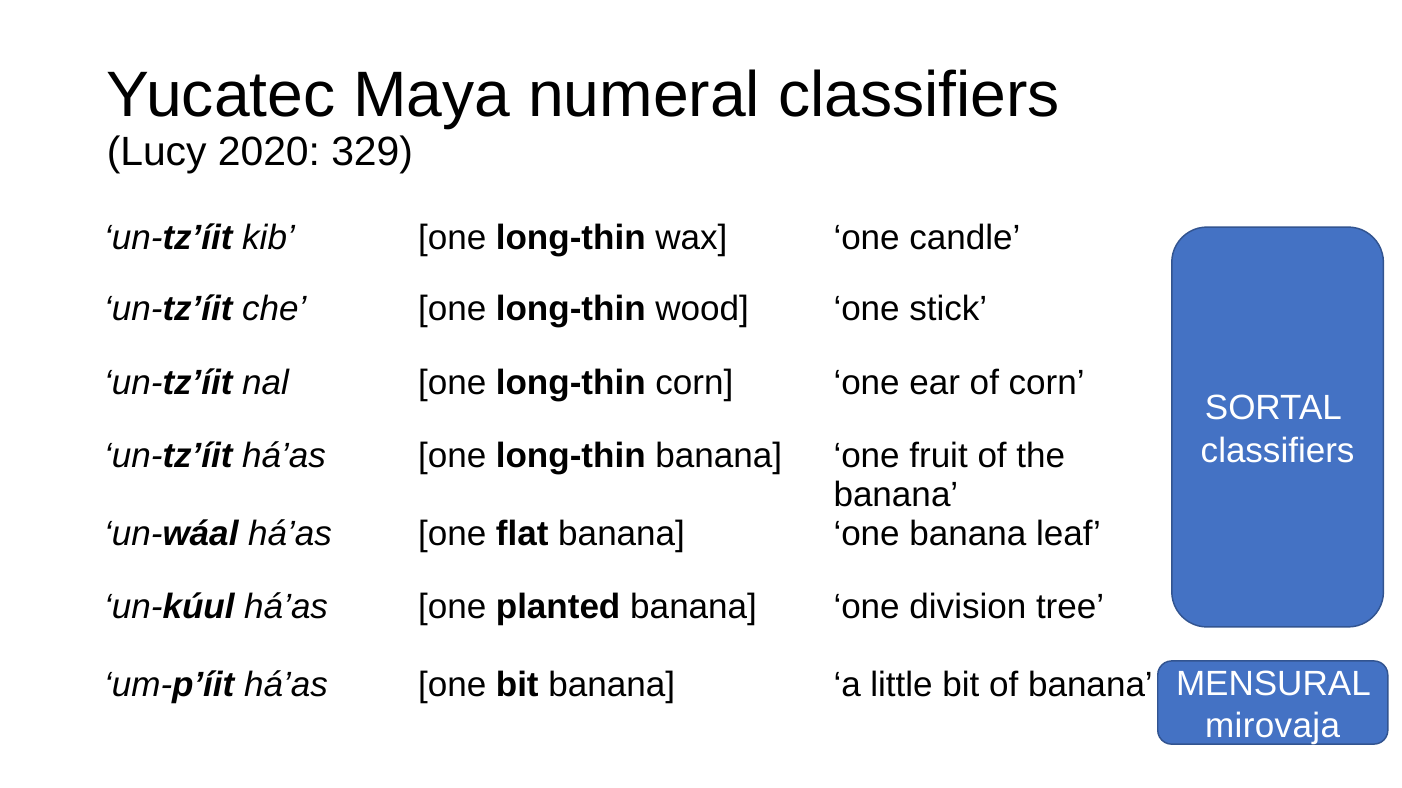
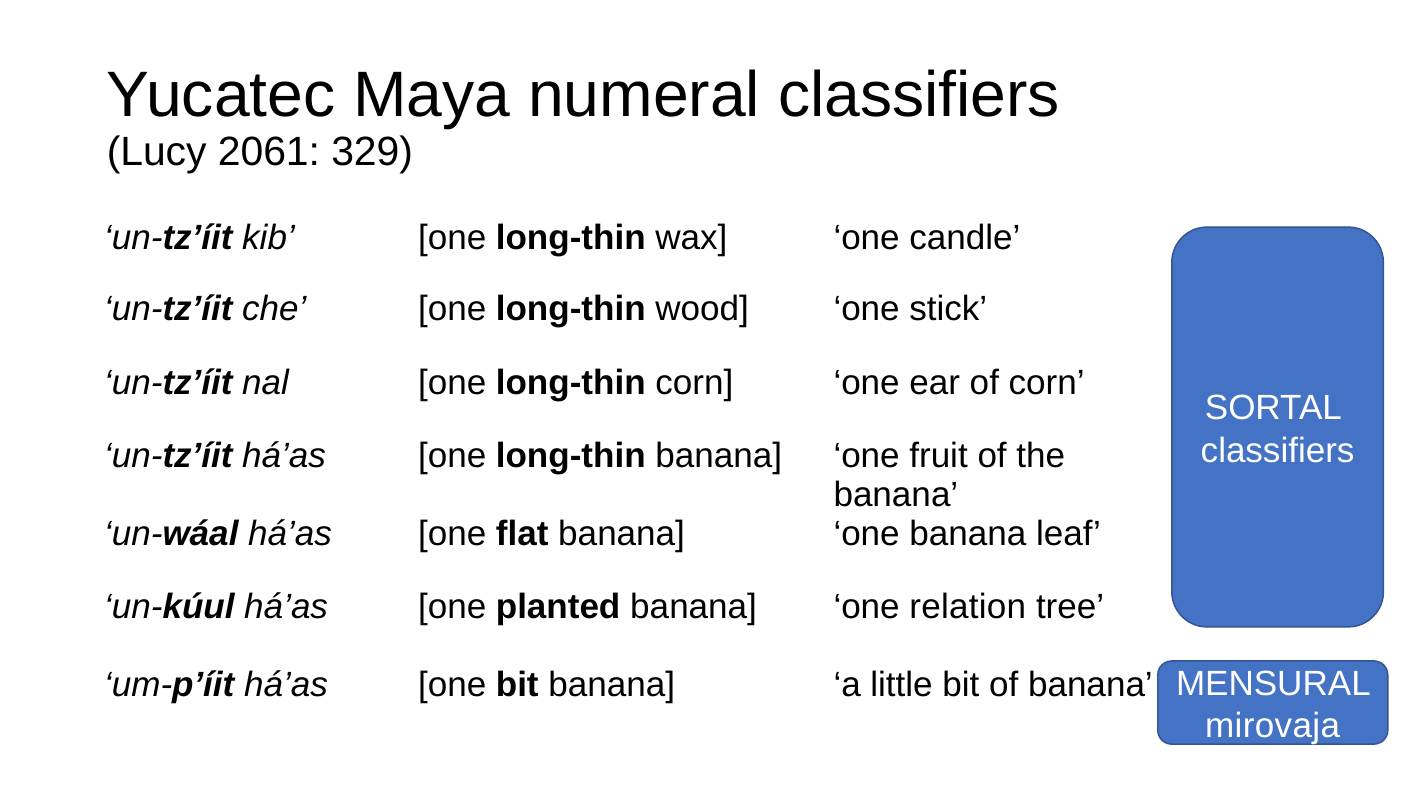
2020: 2020 -> 2061
division: division -> relation
